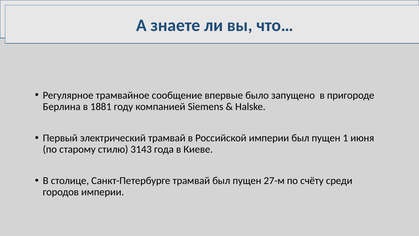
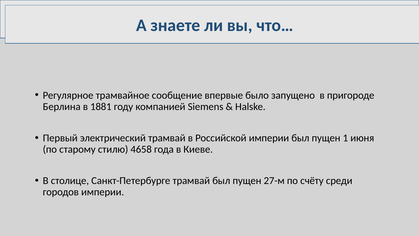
3143: 3143 -> 4658
